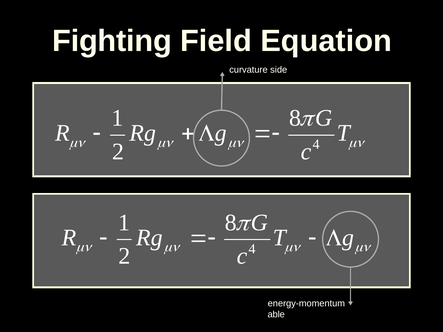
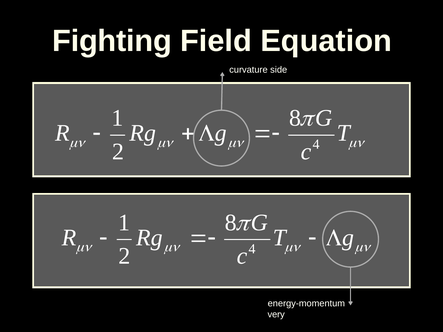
able: able -> very
